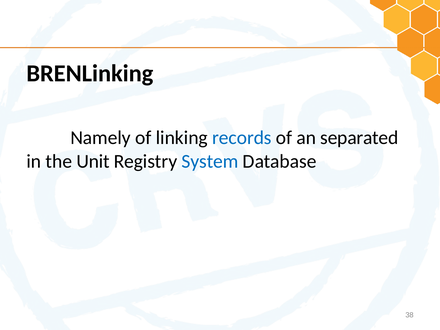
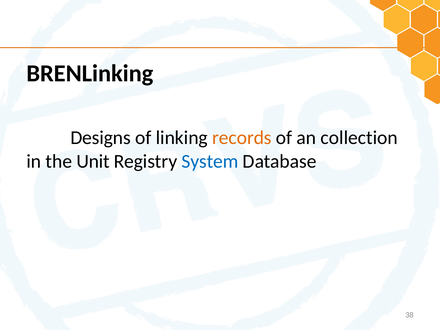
Namely: Namely -> Designs
records colour: blue -> orange
separated: separated -> collection
